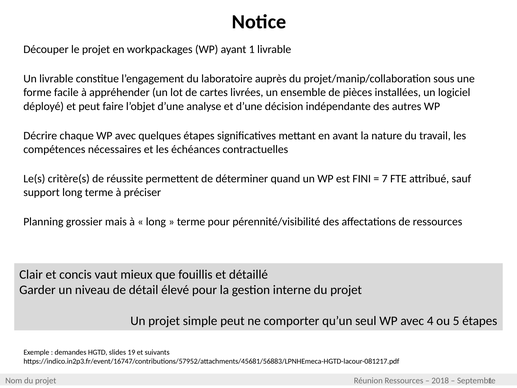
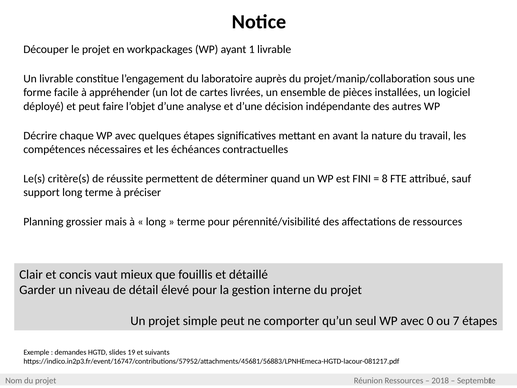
7: 7 -> 8
4: 4 -> 0
5: 5 -> 7
